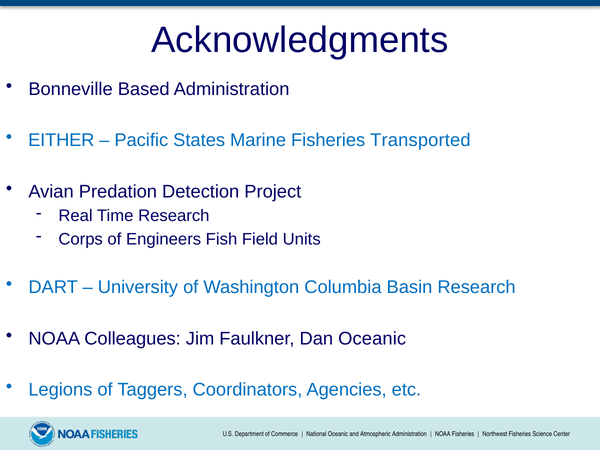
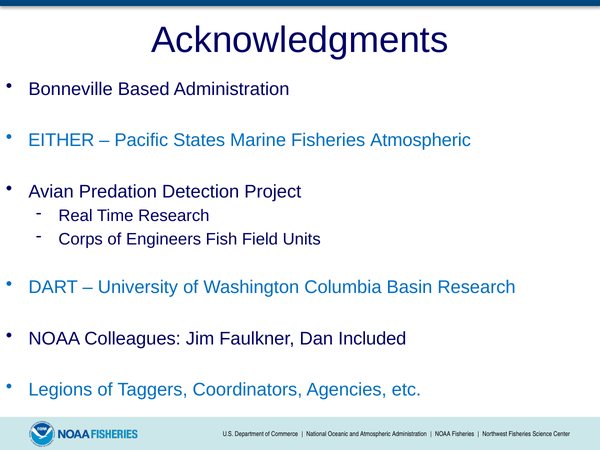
Fisheries Transported: Transported -> Atmospheric
Dan Oceanic: Oceanic -> Included
